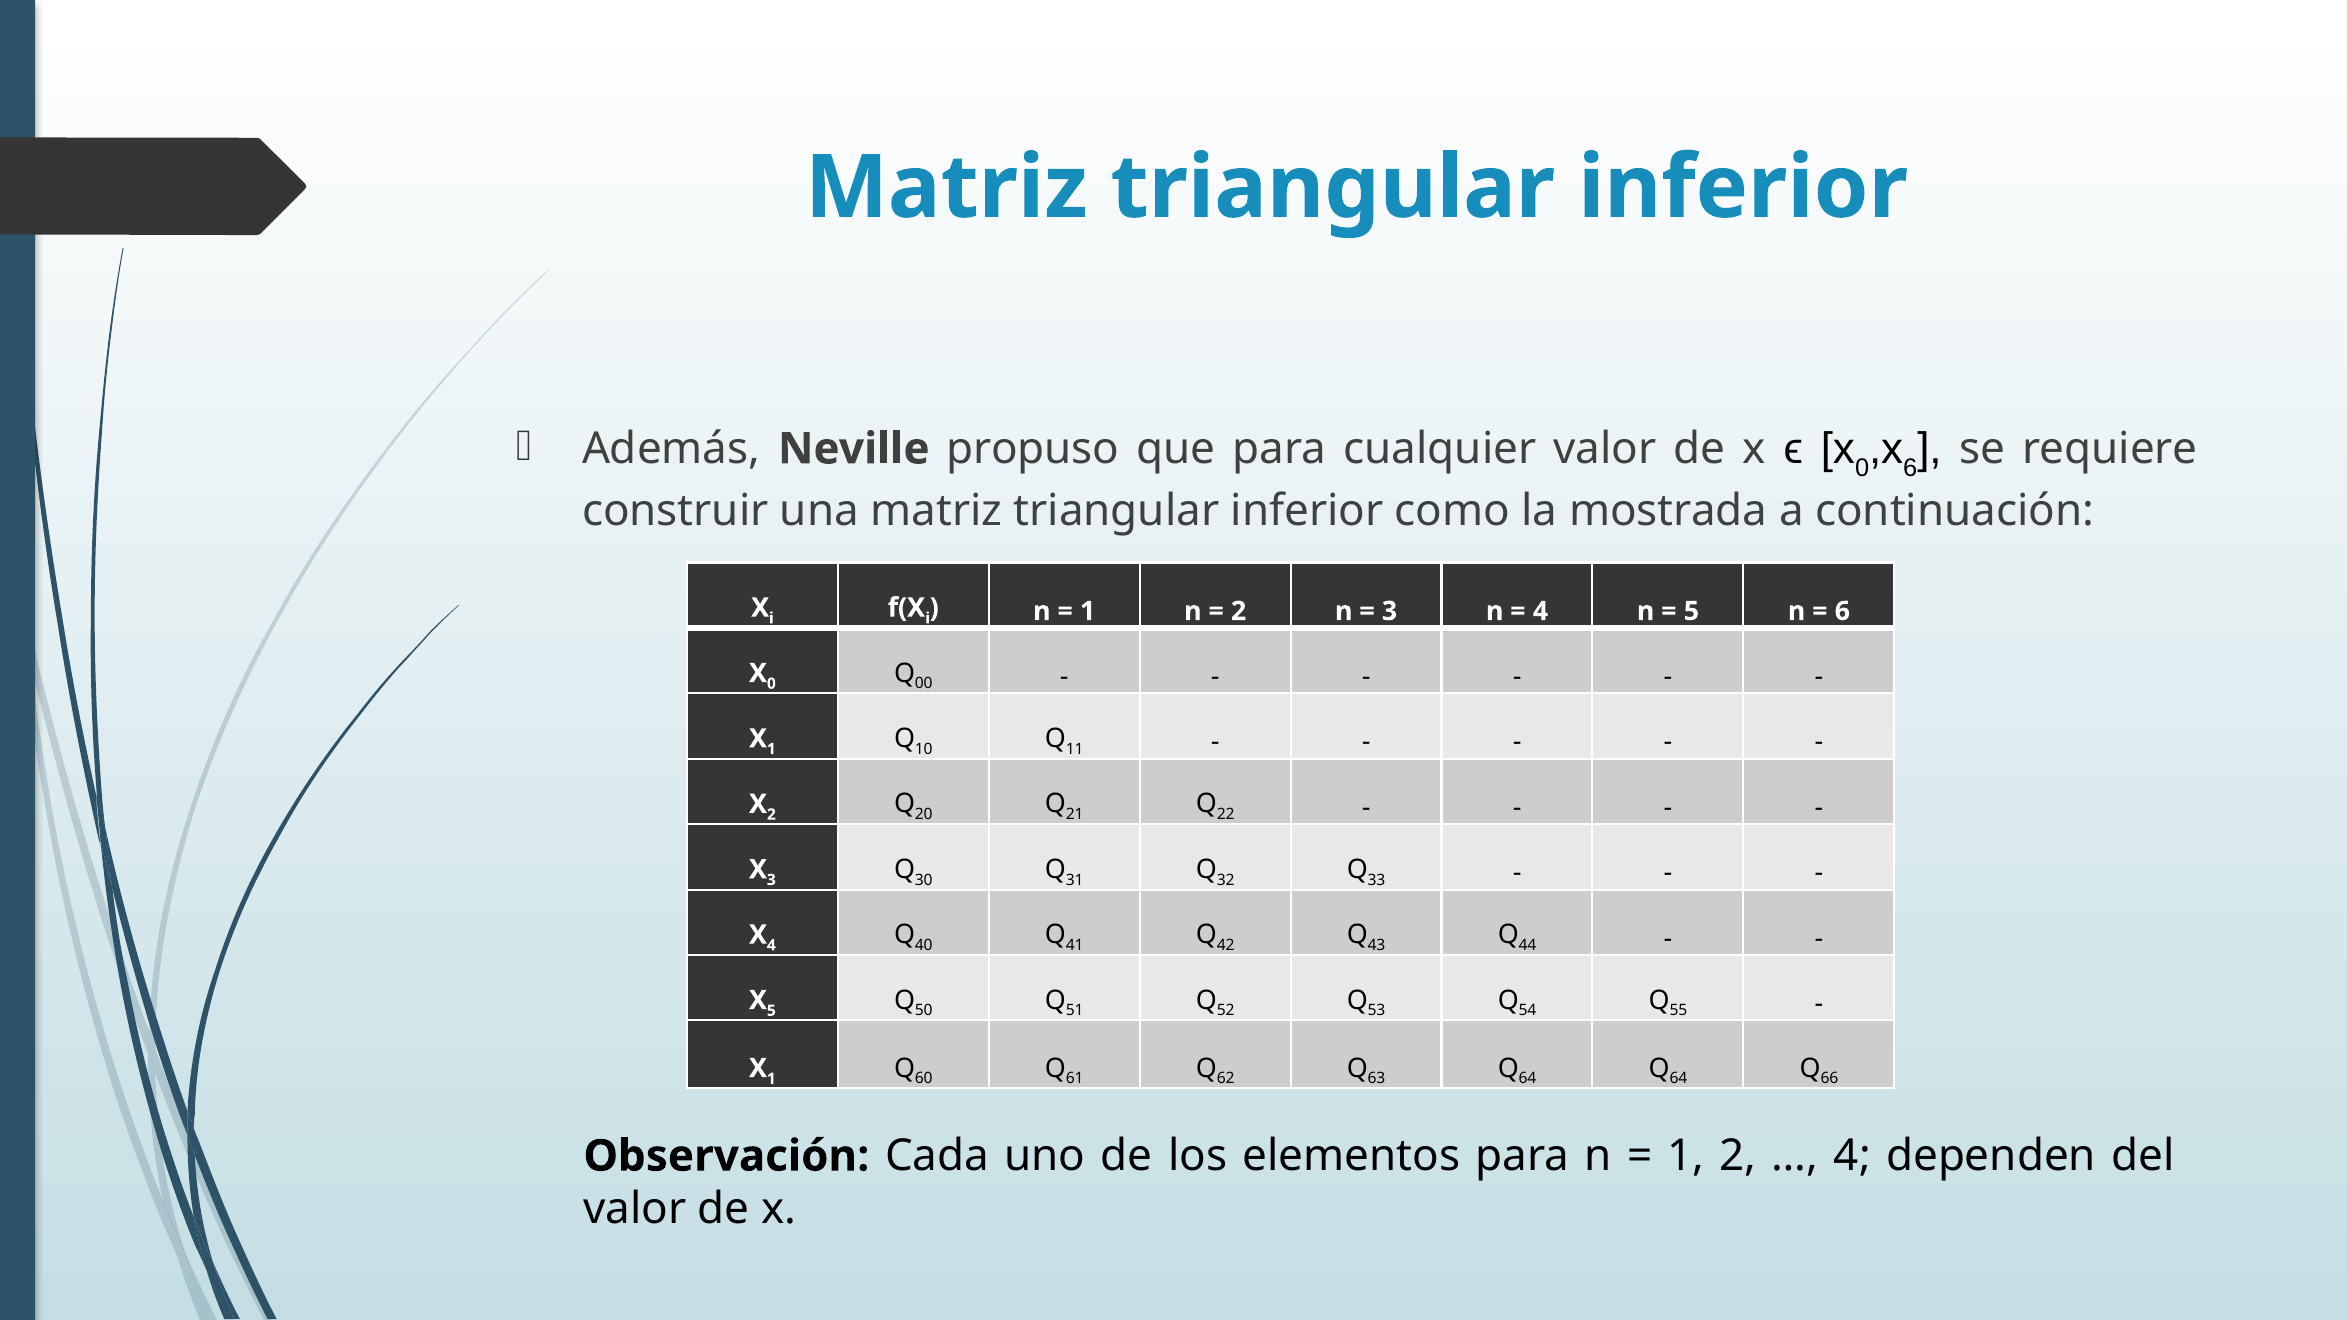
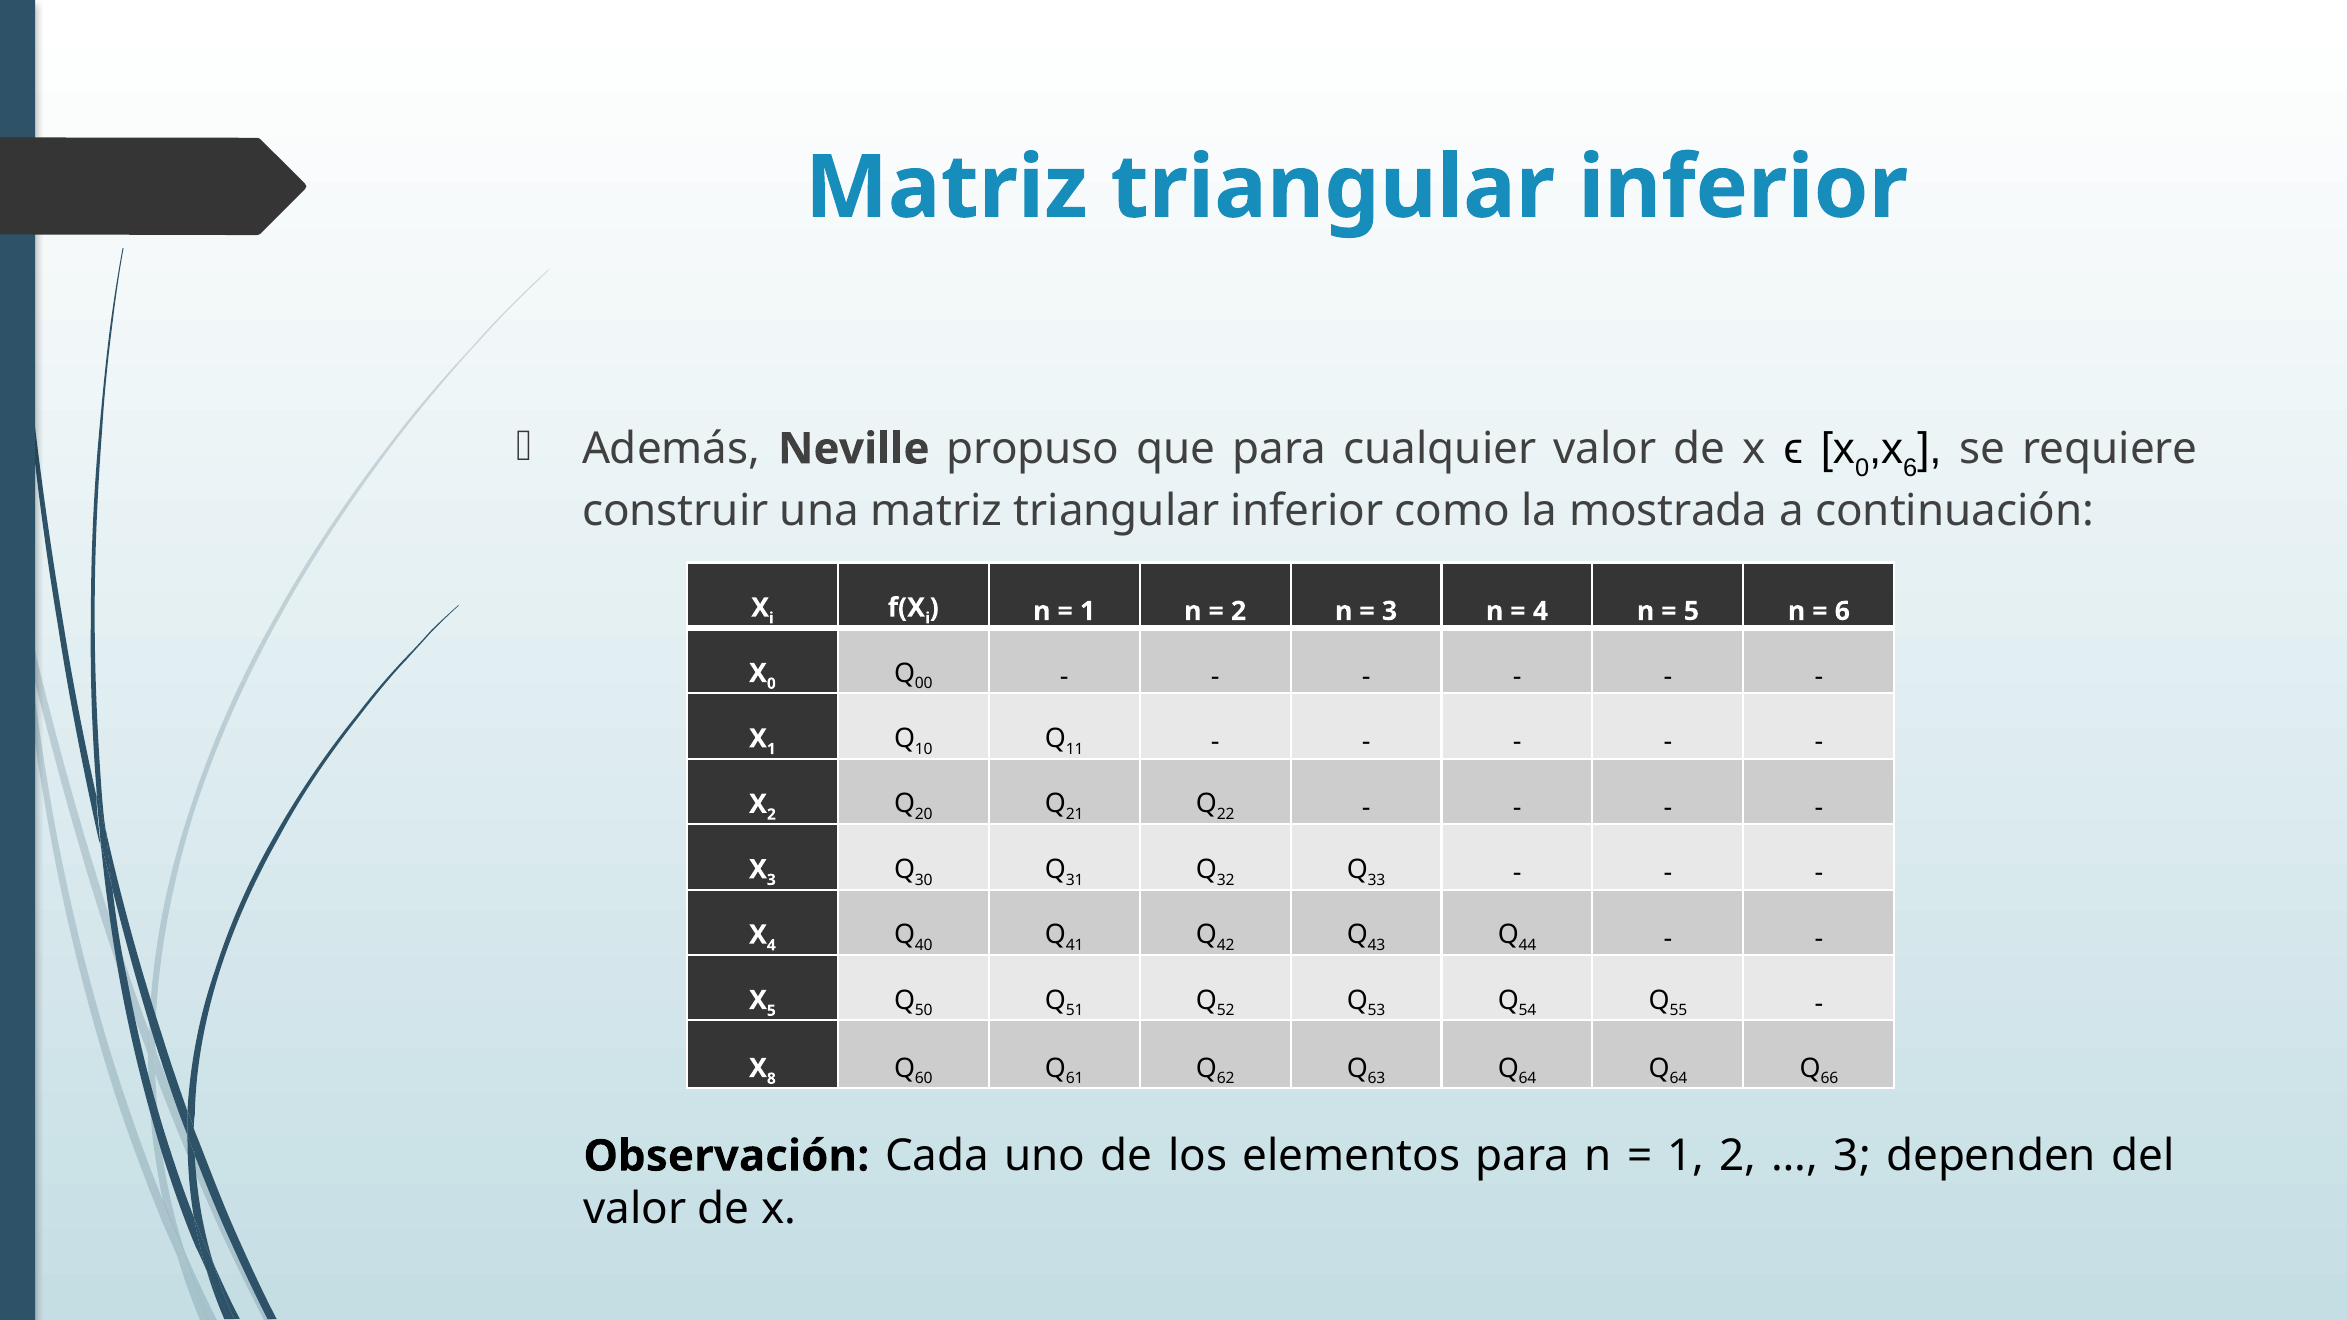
1 at (771, 1079): 1 -> 8
4 at (1852, 1156): 4 -> 3
